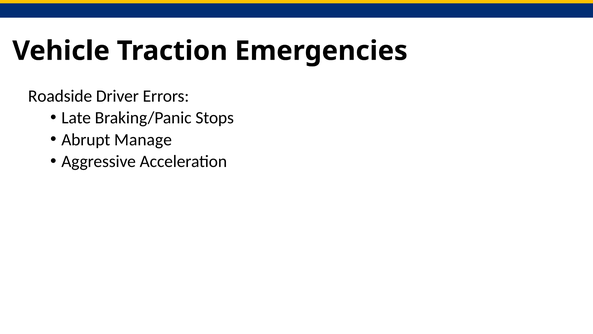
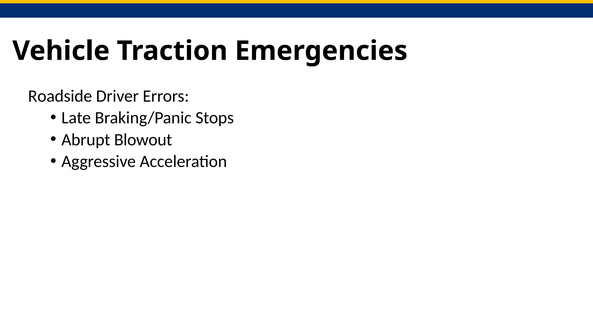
Manage: Manage -> Blowout
